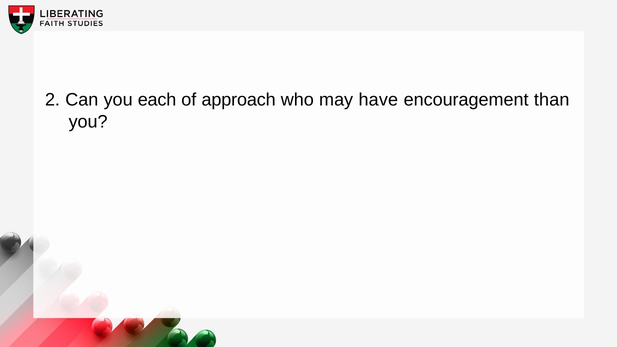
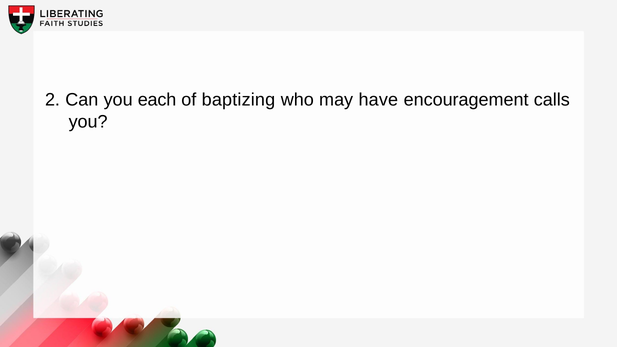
approach: approach -> baptizing
than: than -> calls
